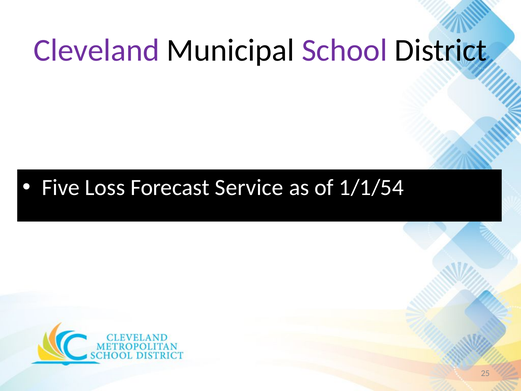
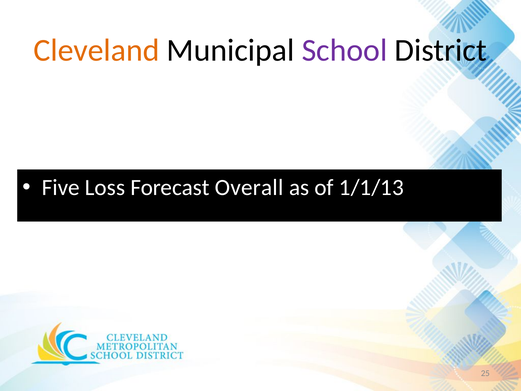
Cleveland colour: purple -> orange
Service: Service -> Overall
1/1/54: 1/1/54 -> 1/1/13
